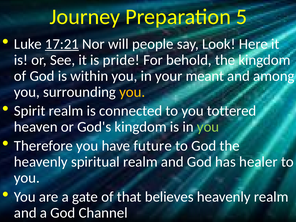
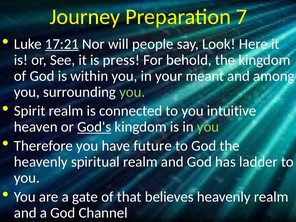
5: 5 -> 7
pride: pride -> press
you at (132, 92) colour: yellow -> light green
tottered: tottered -> intuitive
God's underline: none -> present
healer: healer -> ladder
